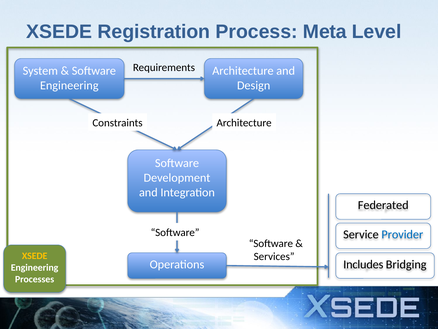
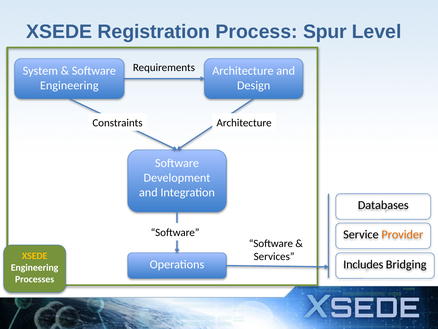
Meta: Meta -> Spur
Federated: Federated -> Databases
Provider colour: blue -> orange
